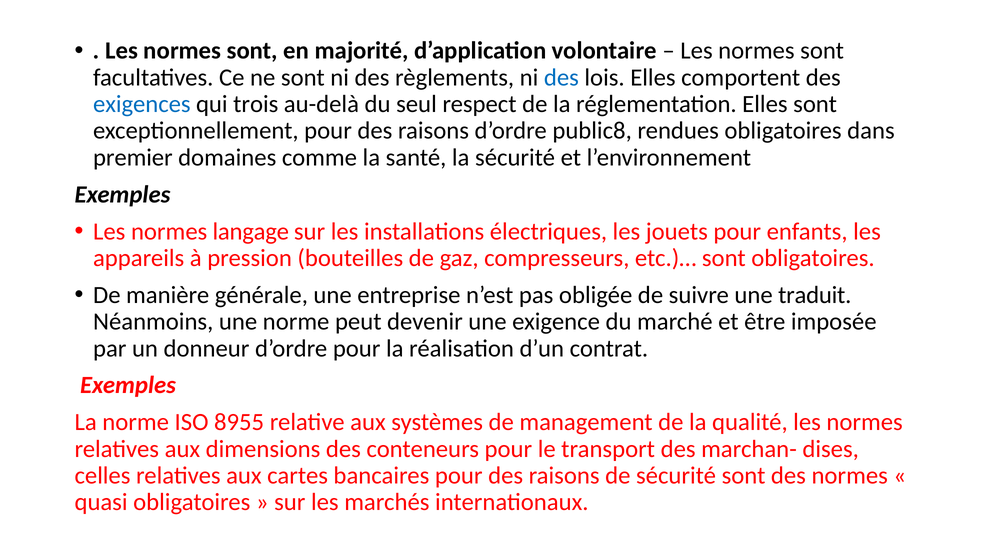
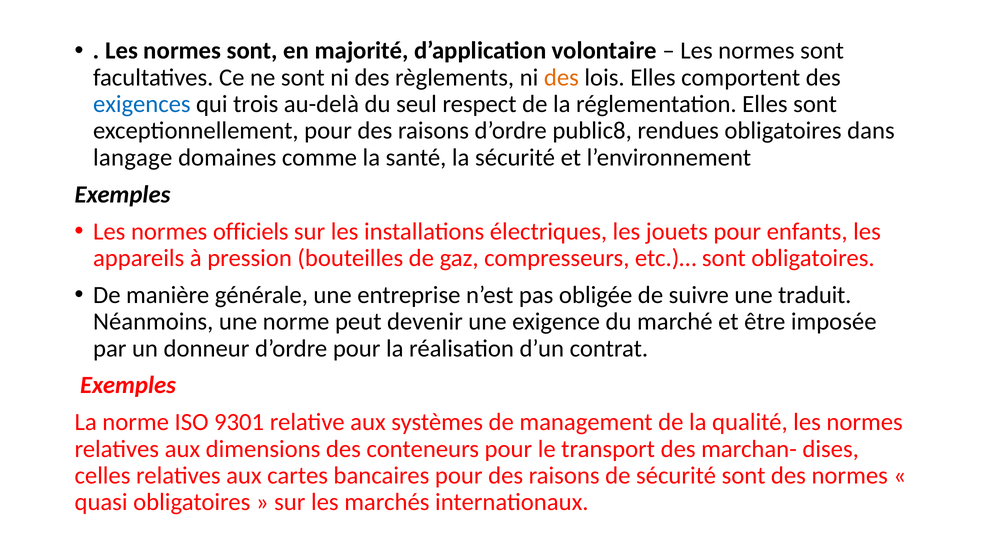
des at (561, 77) colour: blue -> orange
premier: premier -> langage
langage: langage -> officiels
8955: 8955 -> 9301
